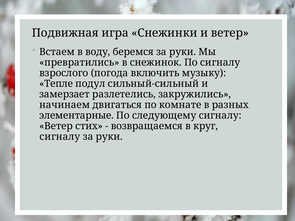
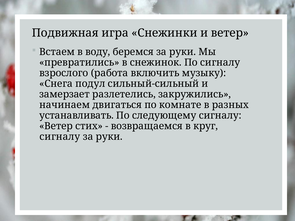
погода: погода -> работа
Тепле: Тепле -> Снега
элементарные: элементарные -> устанавливать
